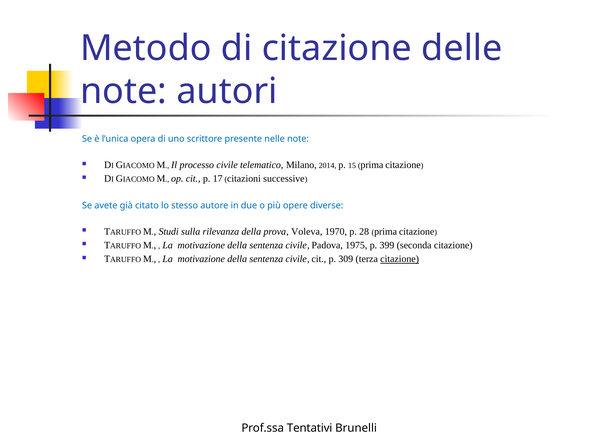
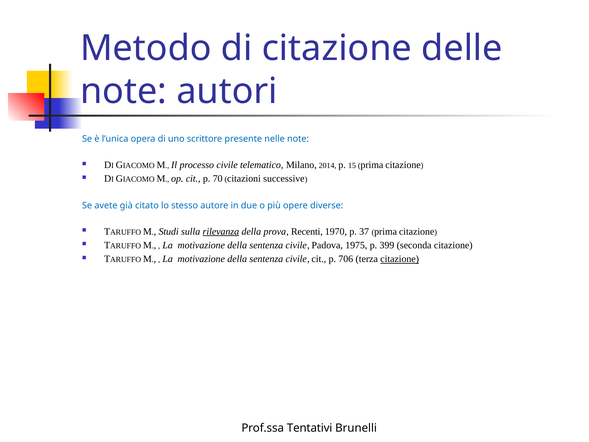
17: 17 -> 70
rilevanza underline: none -> present
Voleva: Voleva -> Recenti
28: 28 -> 37
309: 309 -> 706
